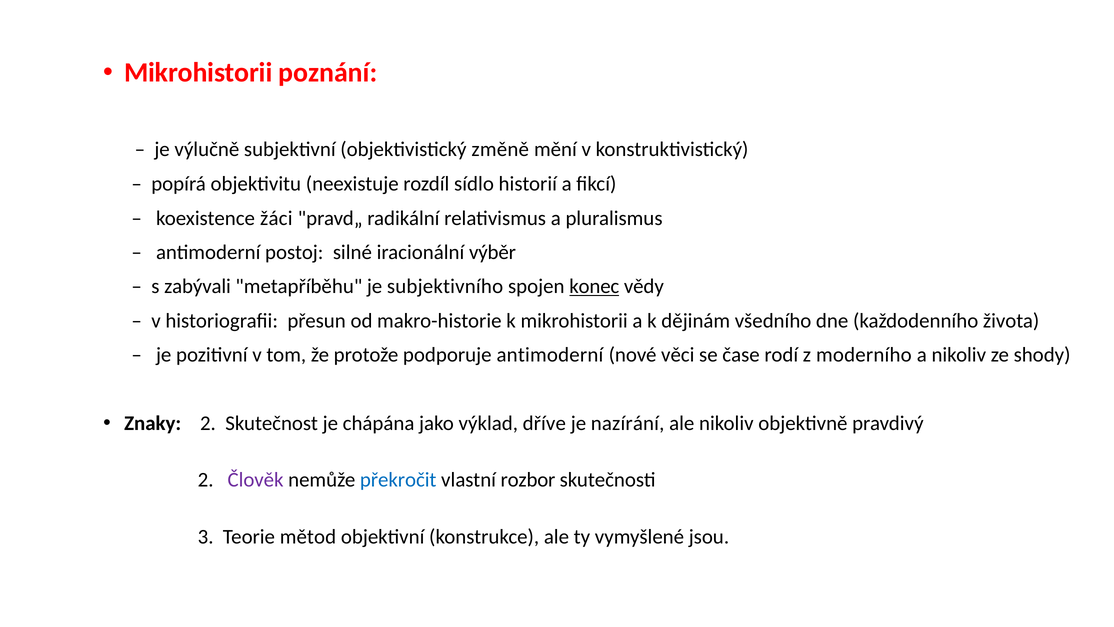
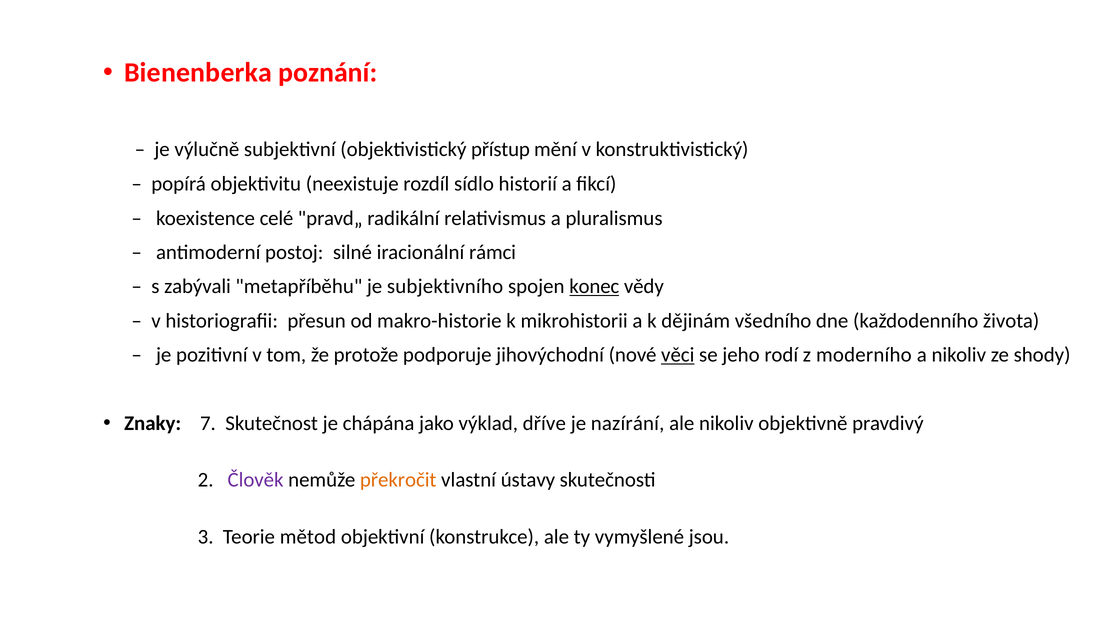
Mikrohistorii at (198, 72): Mikrohistorii -> Bienenberka
změně: změně -> přístup
žáci: žáci -> celé
výběr: výběr -> rámci
podporuje antimoderní: antimoderní -> jihovýchodní
věci underline: none -> present
čase: čase -> jeho
Znaky 2: 2 -> 7
překročit colour: blue -> orange
rozbor: rozbor -> ústavy
